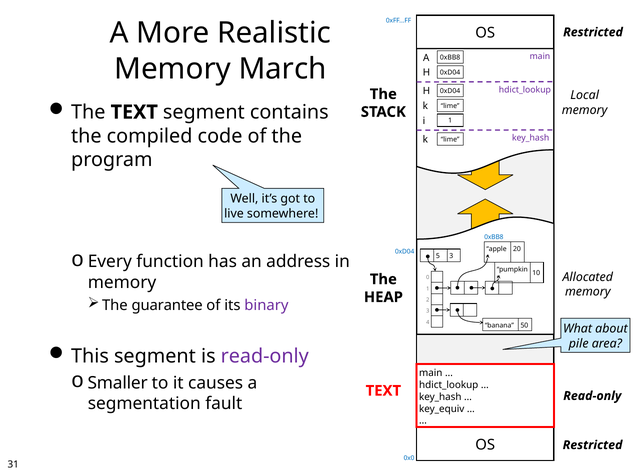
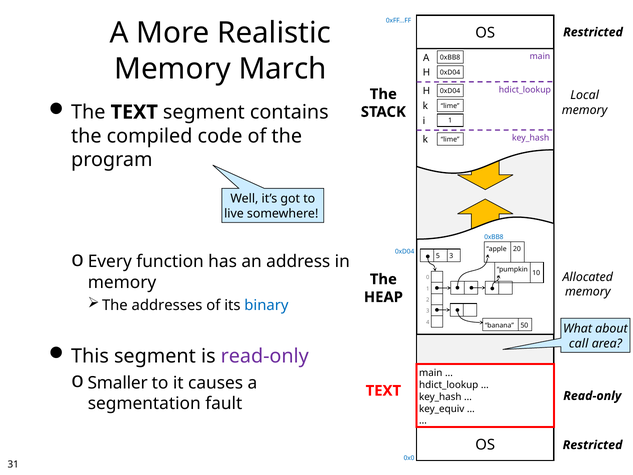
guarantee: guarantee -> addresses
binary colour: purple -> blue
pile: pile -> call
